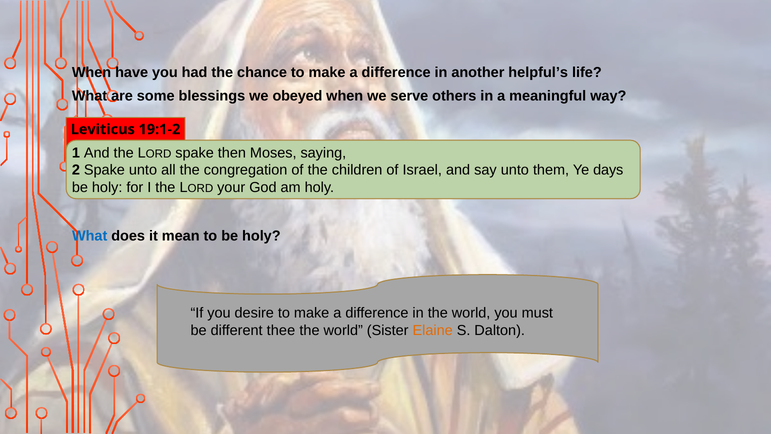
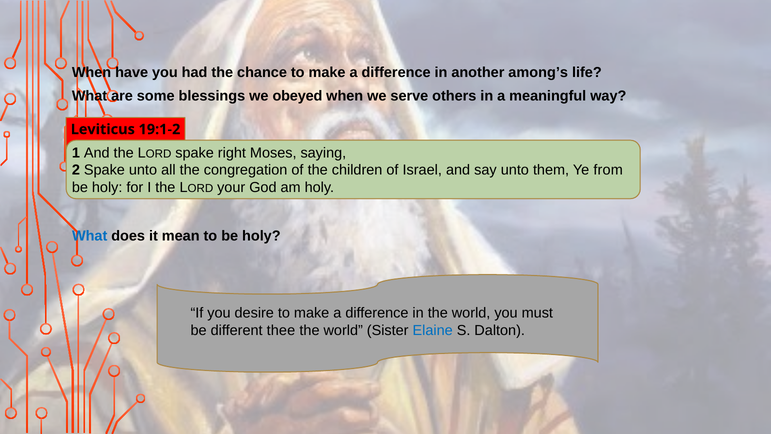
helpful’s: helpful’s -> among’s
then: then -> right
days: days -> from
Elaine colour: orange -> blue
